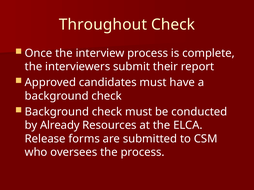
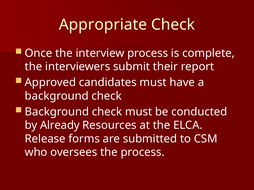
Throughout: Throughout -> Appropriate
